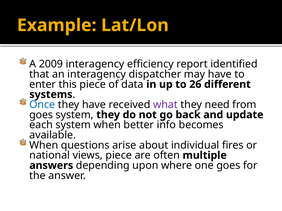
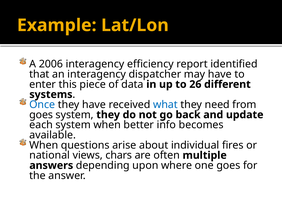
2009: 2009 -> 2006
what colour: purple -> blue
views piece: piece -> chars
